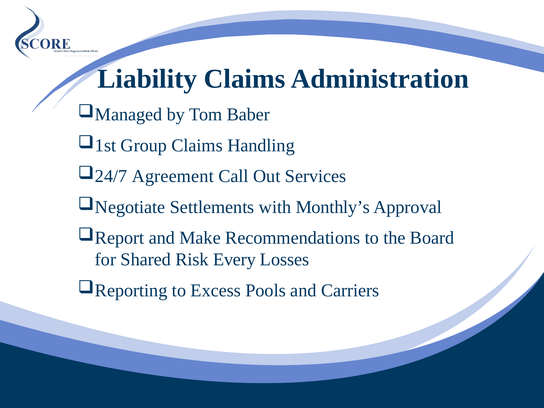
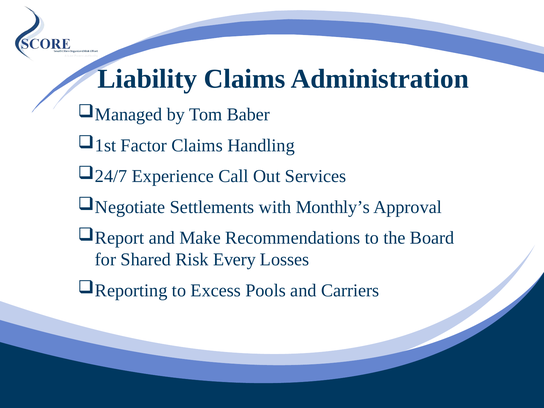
Group: Group -> Factor
Agreement: Agreement -> Experience
